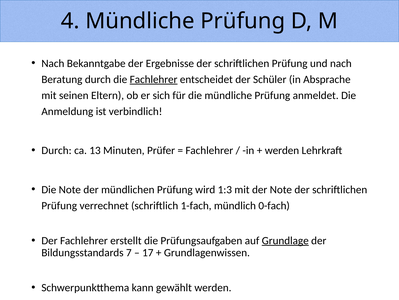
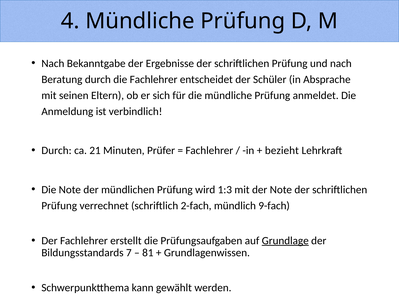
Fachlehrer at (154, 79) underline: present -> none
13: 13 -> 21
werden at (282, 150): werden -> bezieht
1-fach: 1-fach -> 2-fach
0-fach: 0-fach -> 9-fach
17: 17 -> 81
